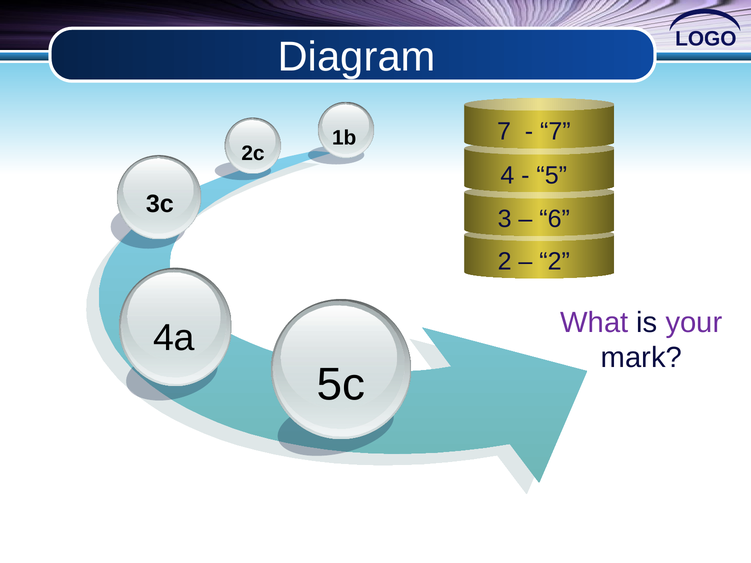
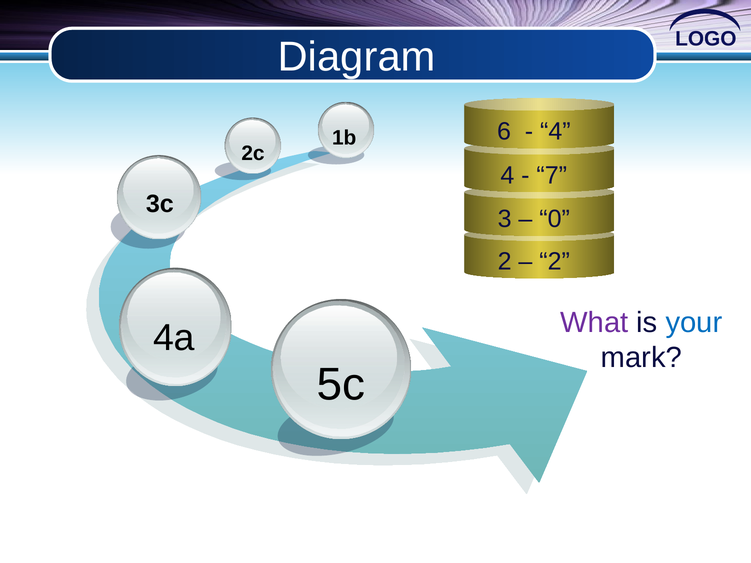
1b 7: 7 -> 6
7 at (555, 132): 7 -> 4
5: 5 -> 7
6: 6 -> 0
your colour: purple -> blue
